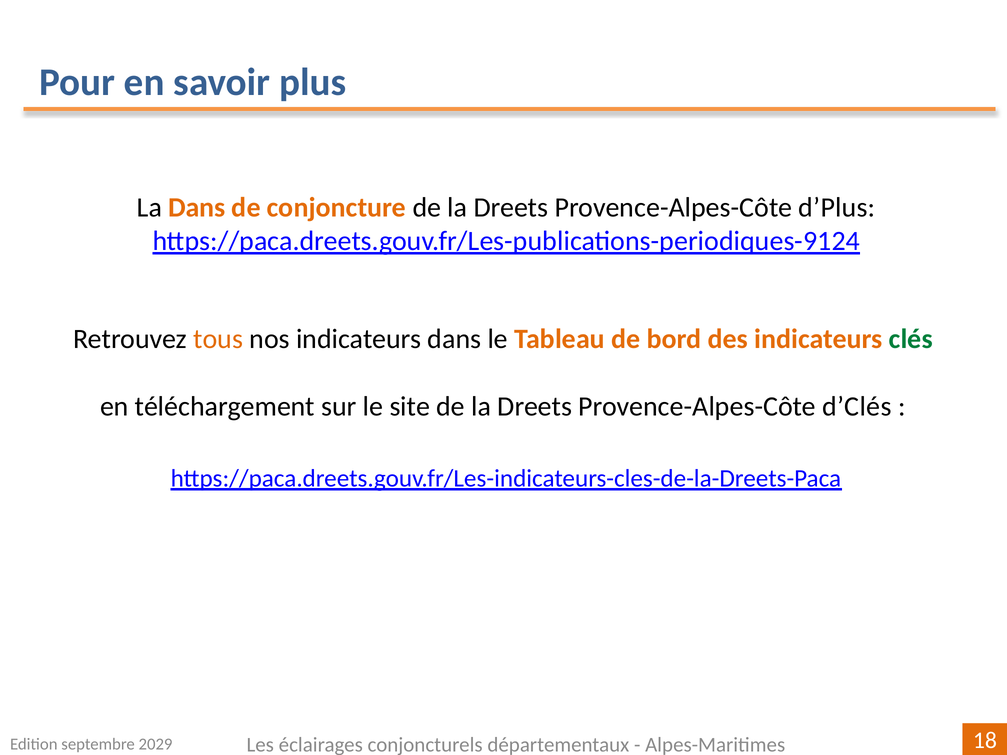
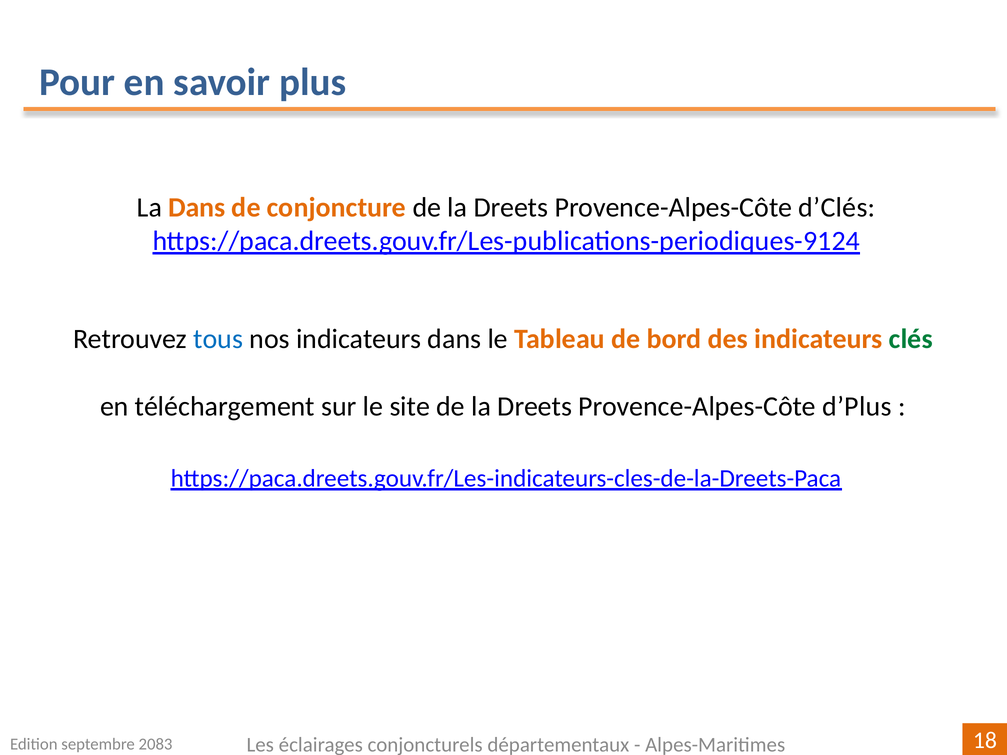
d’Plus: d’Plus -> d’Clés
tous colour: orange -> blue
d’Clés: d’Clés -> d’Plus
2029: 2029 -> 2083
